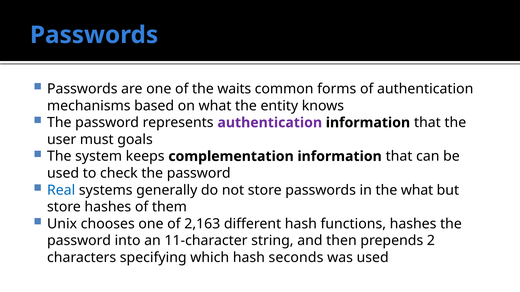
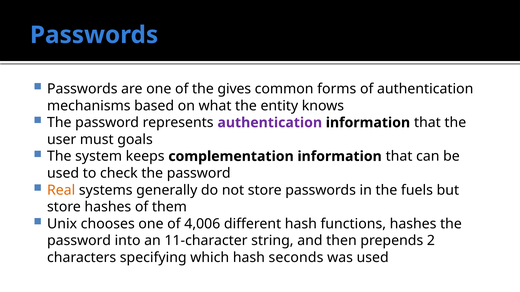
waits: waits -> gives
Real colour: blue -> orange
the what: what -> fuels
2,163: 2,163 -> 4,006
